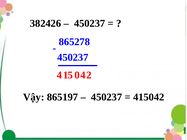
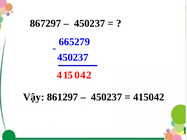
382426: 382426 -> 867297
865278: 865278 -> 665279
865197: 865197 -> 861297
